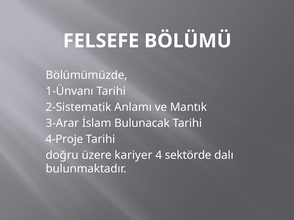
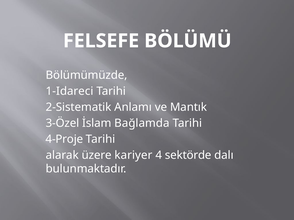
1-Ünvanı: 1-Ünvanı -> 1-Idareci
3-Arar: 3-Arar -> 3-Özel
Bulunacak: Bulunacak -> Bağlamda
doğru: doğru -> alarak
